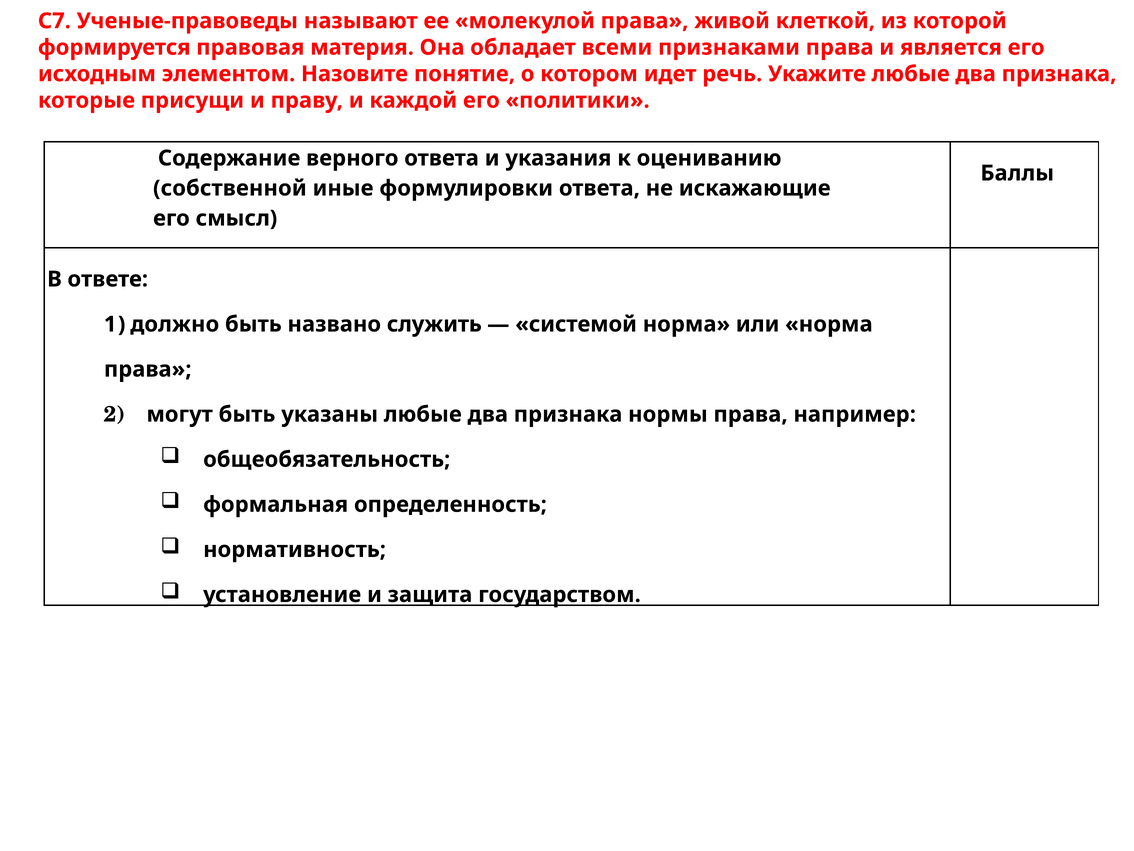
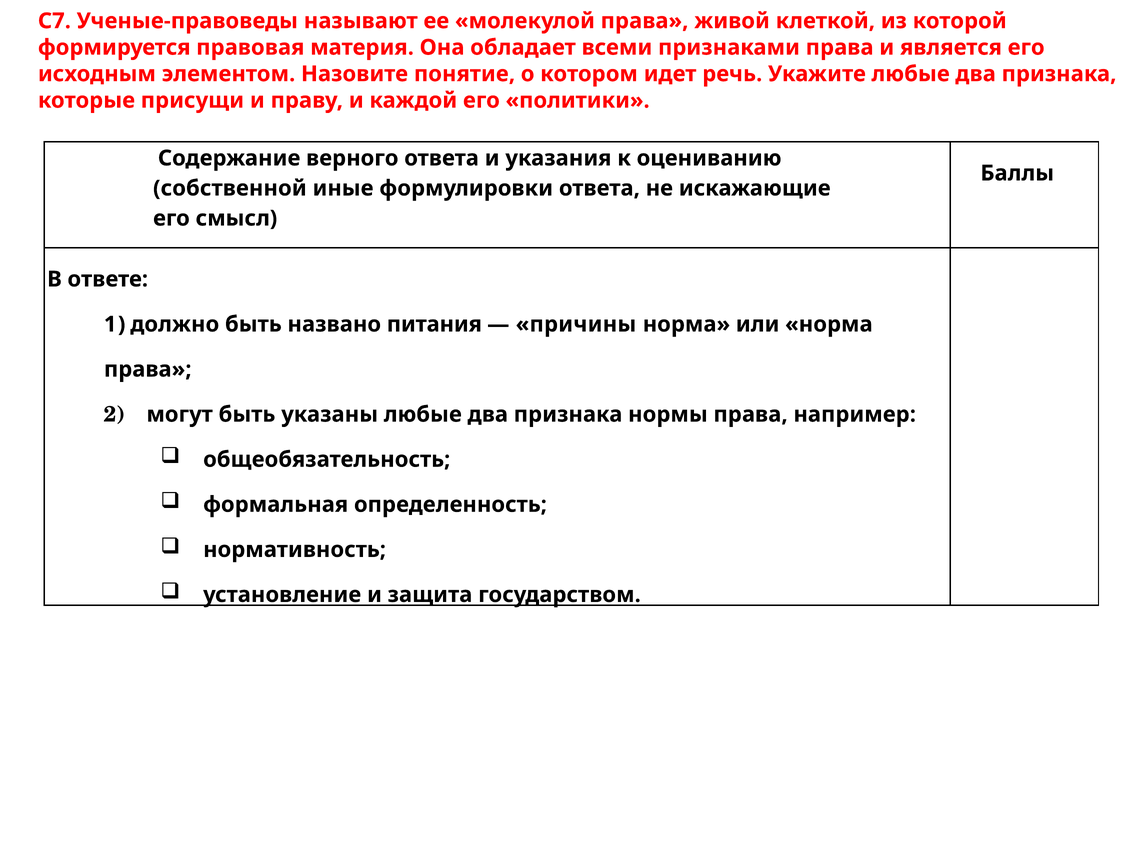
служить: служить -> питания
системой: системой -> причины
